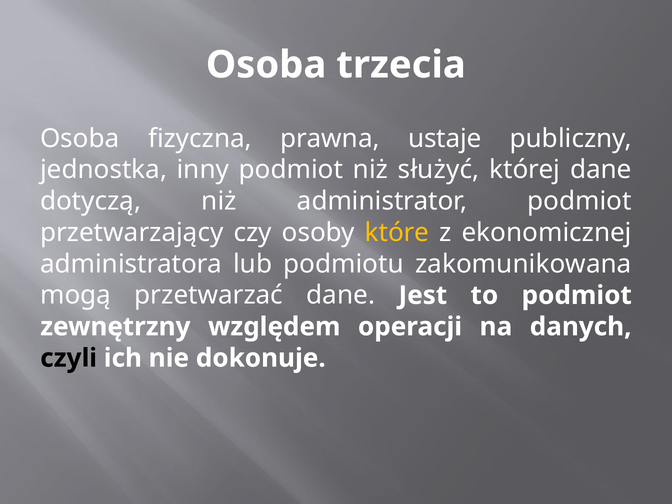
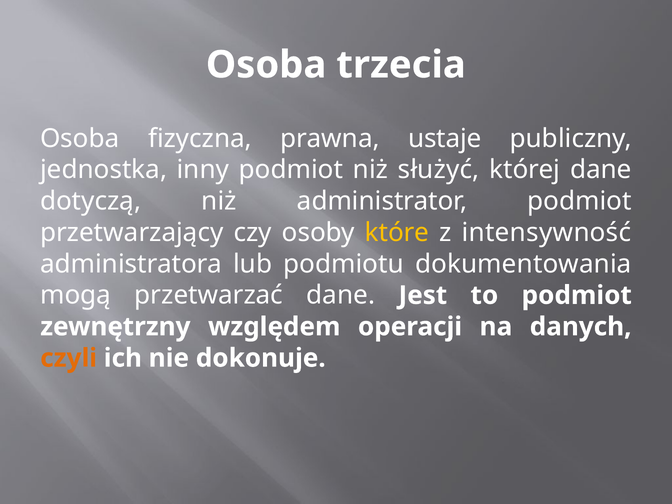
ekonomicznej: ekonomicznej -> intensywność
zakomunikowana: zakomunikowana -> dokumentowania
czyli colour: black -> orange
